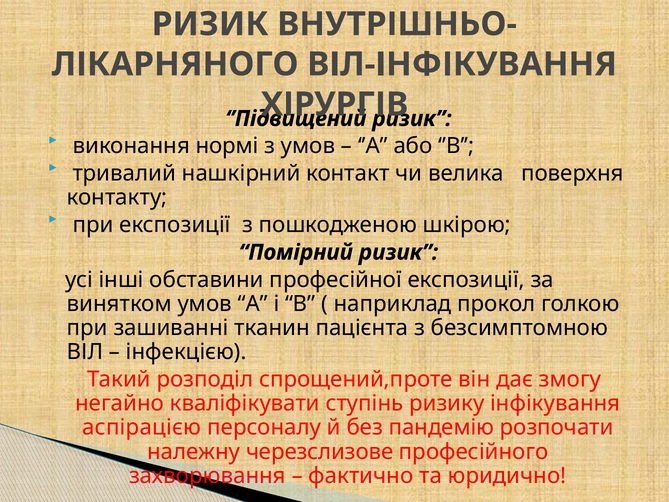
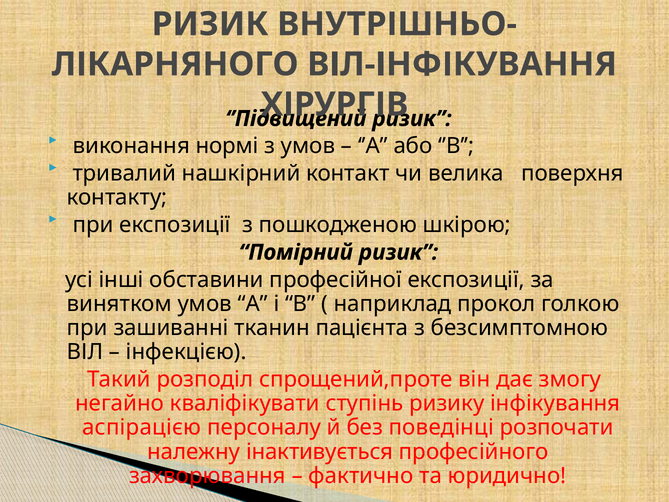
пандемію: пандемію -> поведінці
черезслизове: черезслизове -> інактивується
